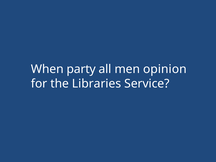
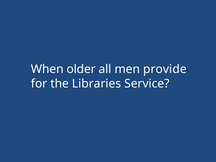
party: party -> older
opinion: opinion -> provide
